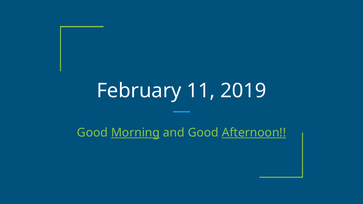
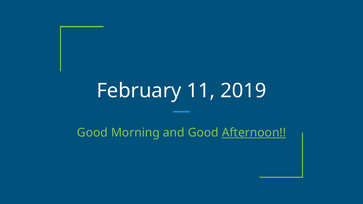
Morning underline: present -> none
